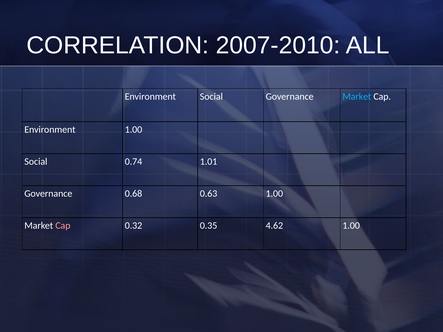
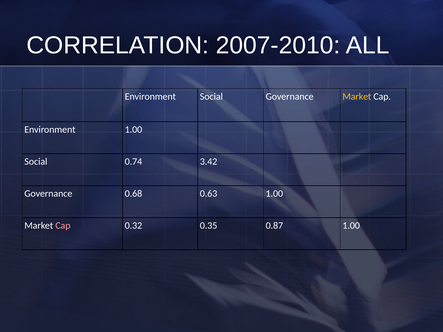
Market at (357, 97) colour: light blue -> yellow
1.01: 1.01 -> 3.42
4.62: 4.62 -> 0.87
